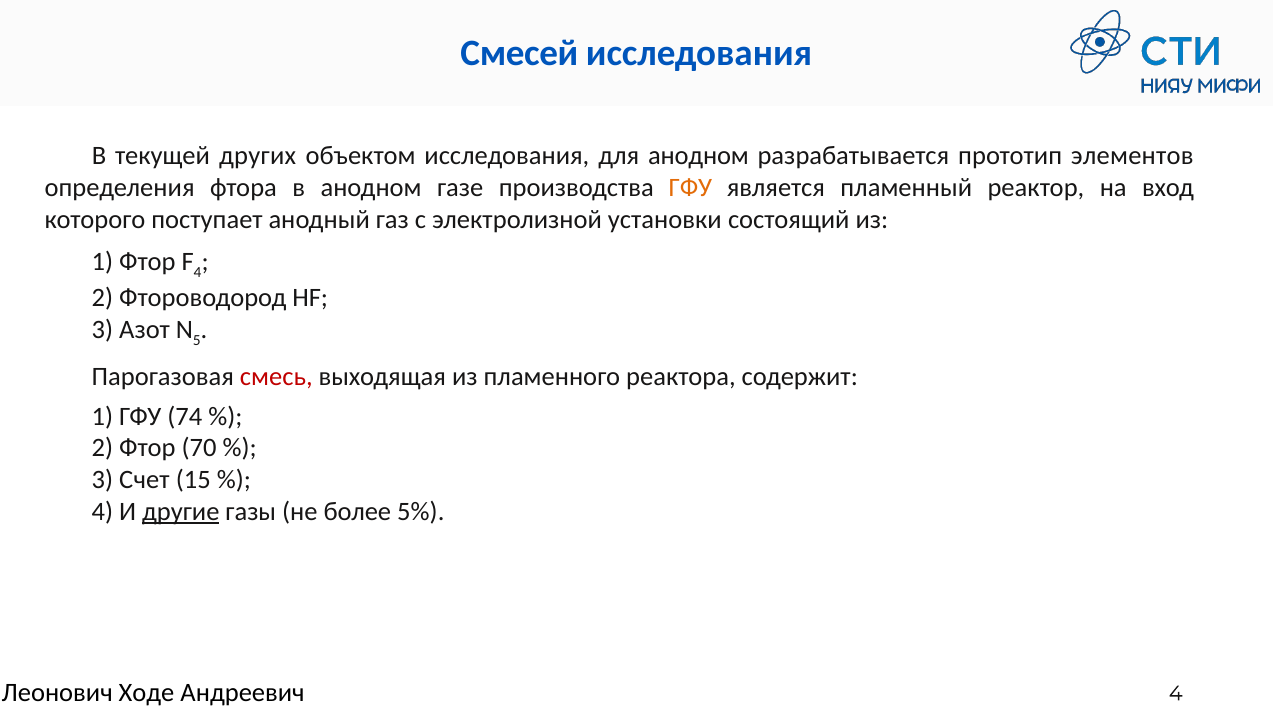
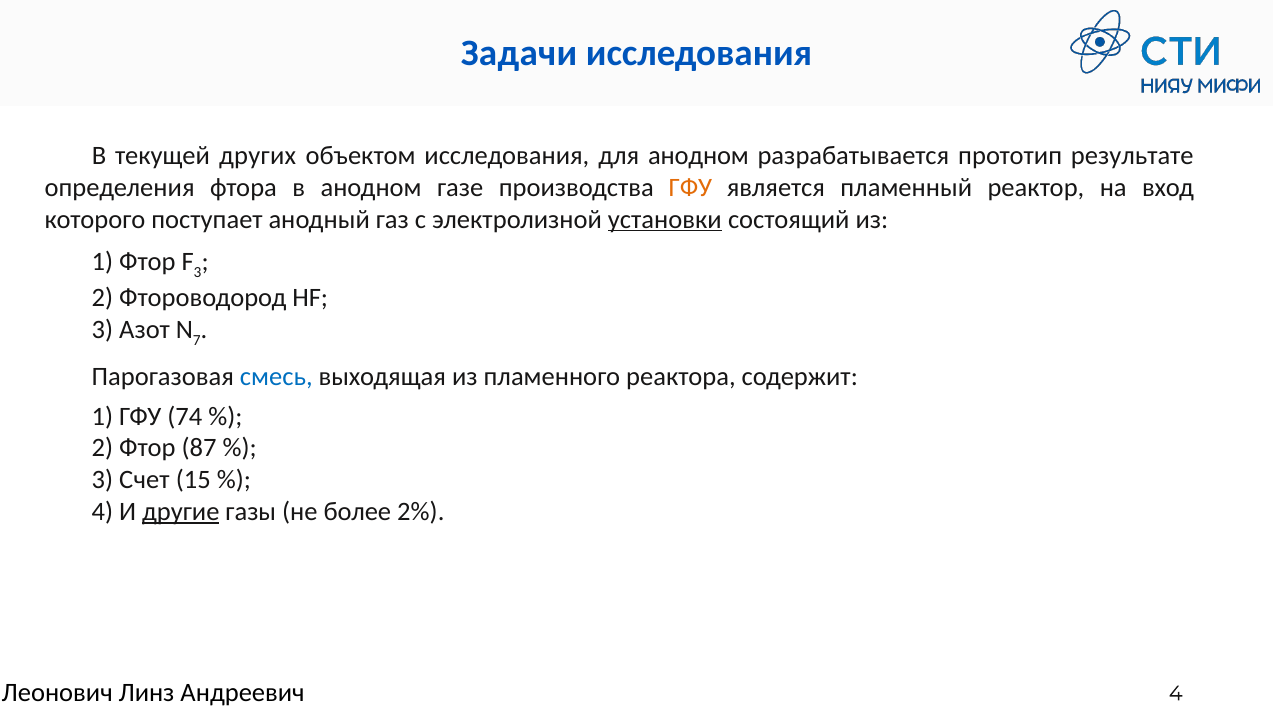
Смесей: Смесей -> Задачи
элементов: элементов -> результате
установки underline: none -> present
4 at (198, 272): 4 -> 3
5: 5 -> 7
смесь colour: red -> blue
70: 70 -> 87
5%: 5% -> 2%
Ходе: Ходе -> Линз
